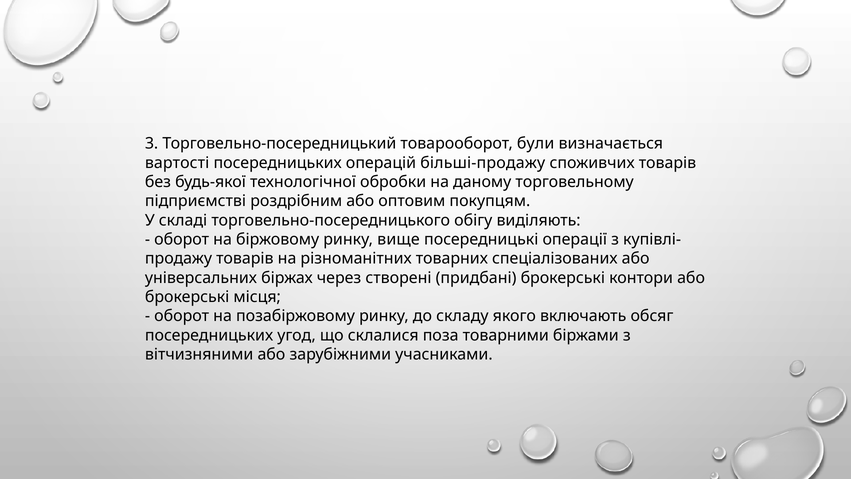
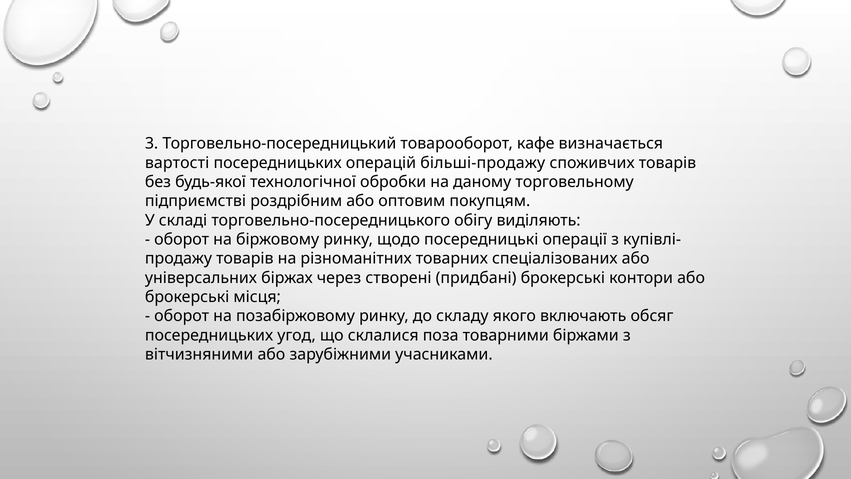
були: були -> кафе
вище: вище -> щодо
